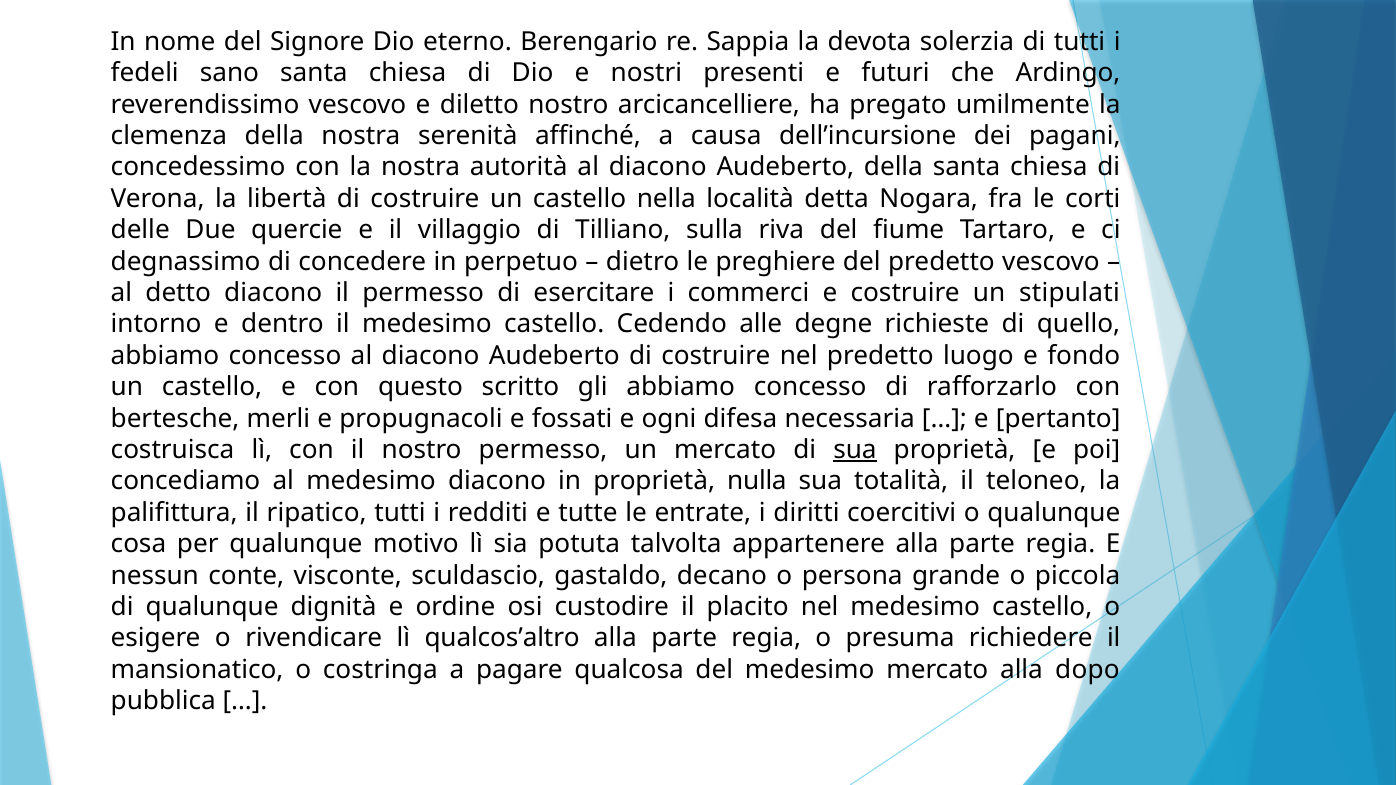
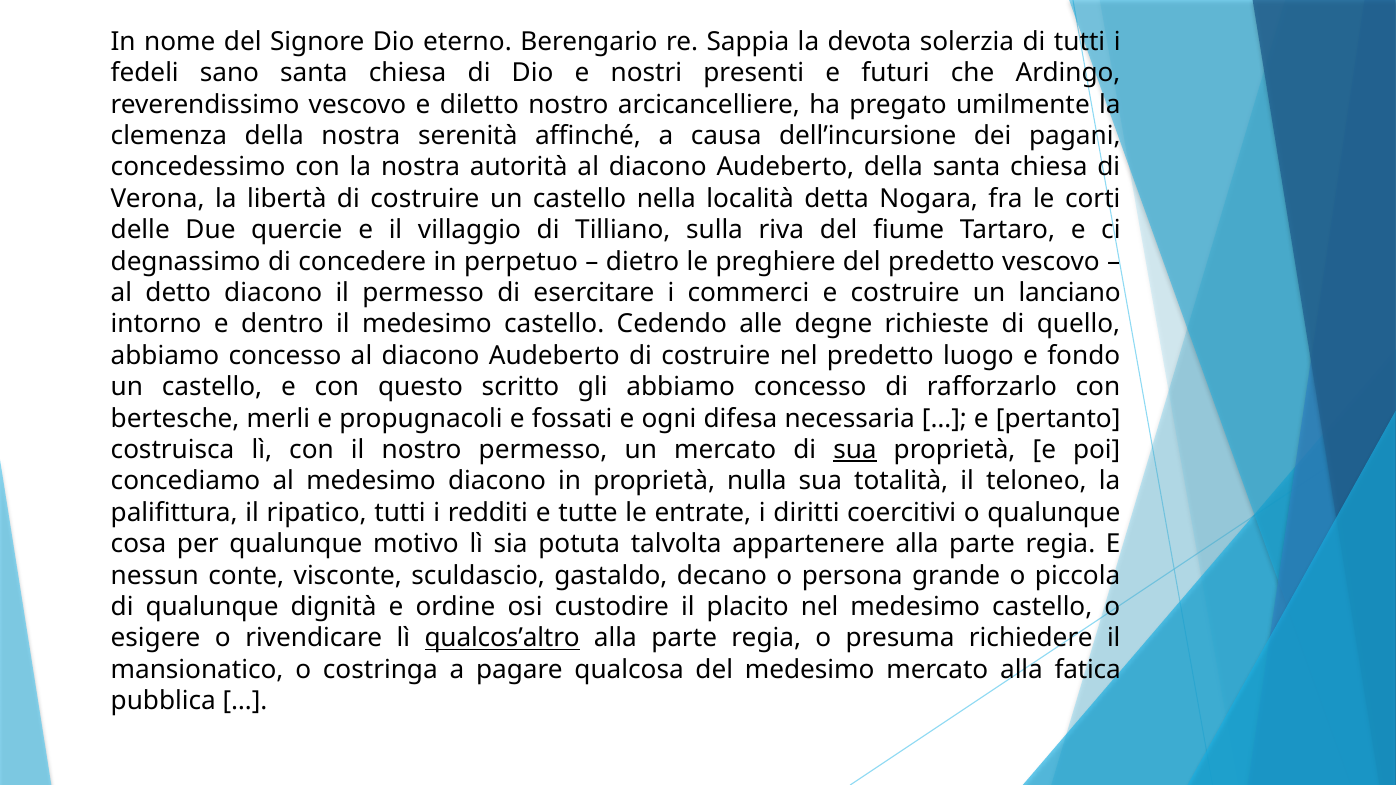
stipulati: stipulati -> lanciano
qualcos’altro underline: none -> present
dopo: dopo -> fatica
